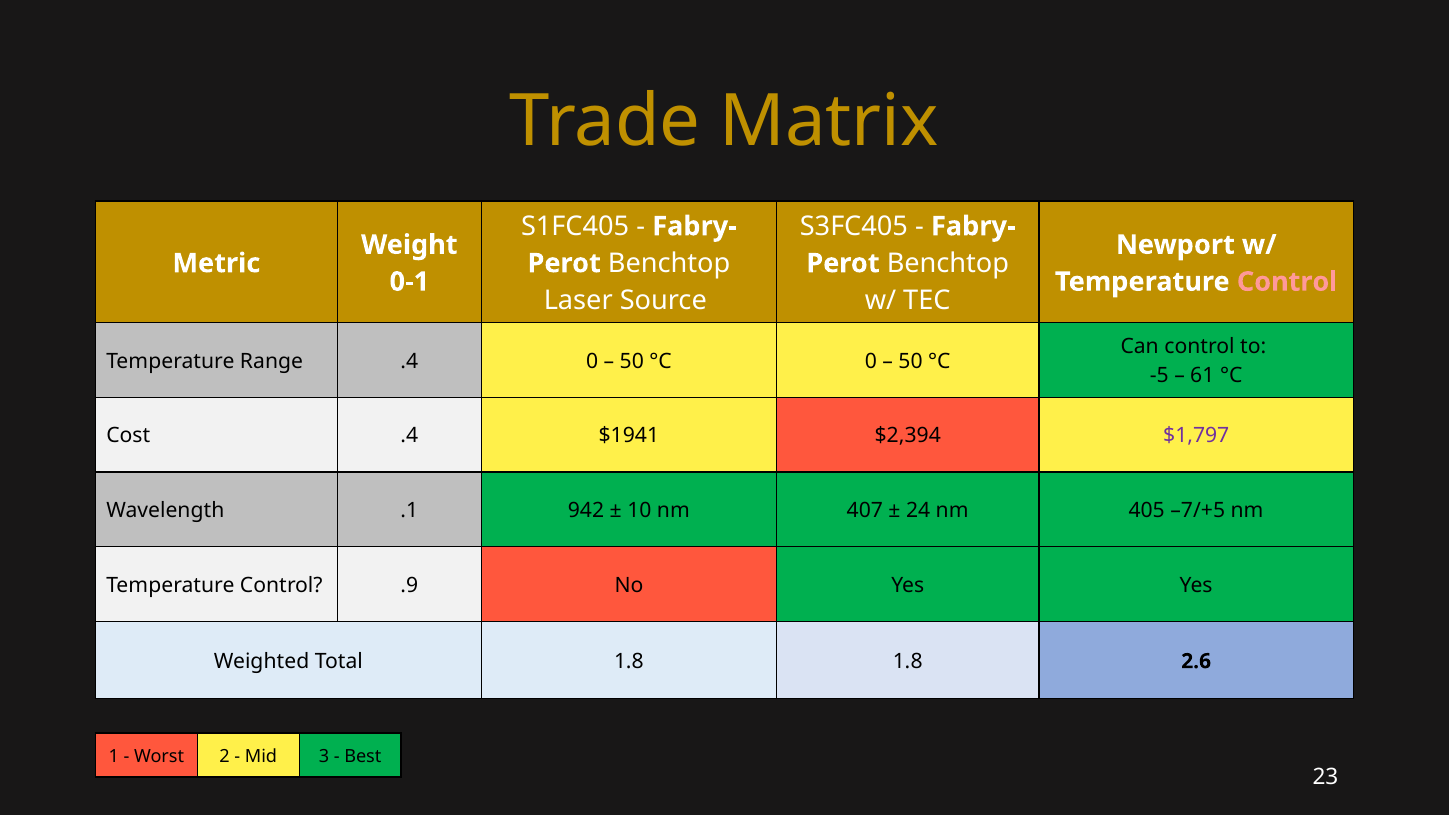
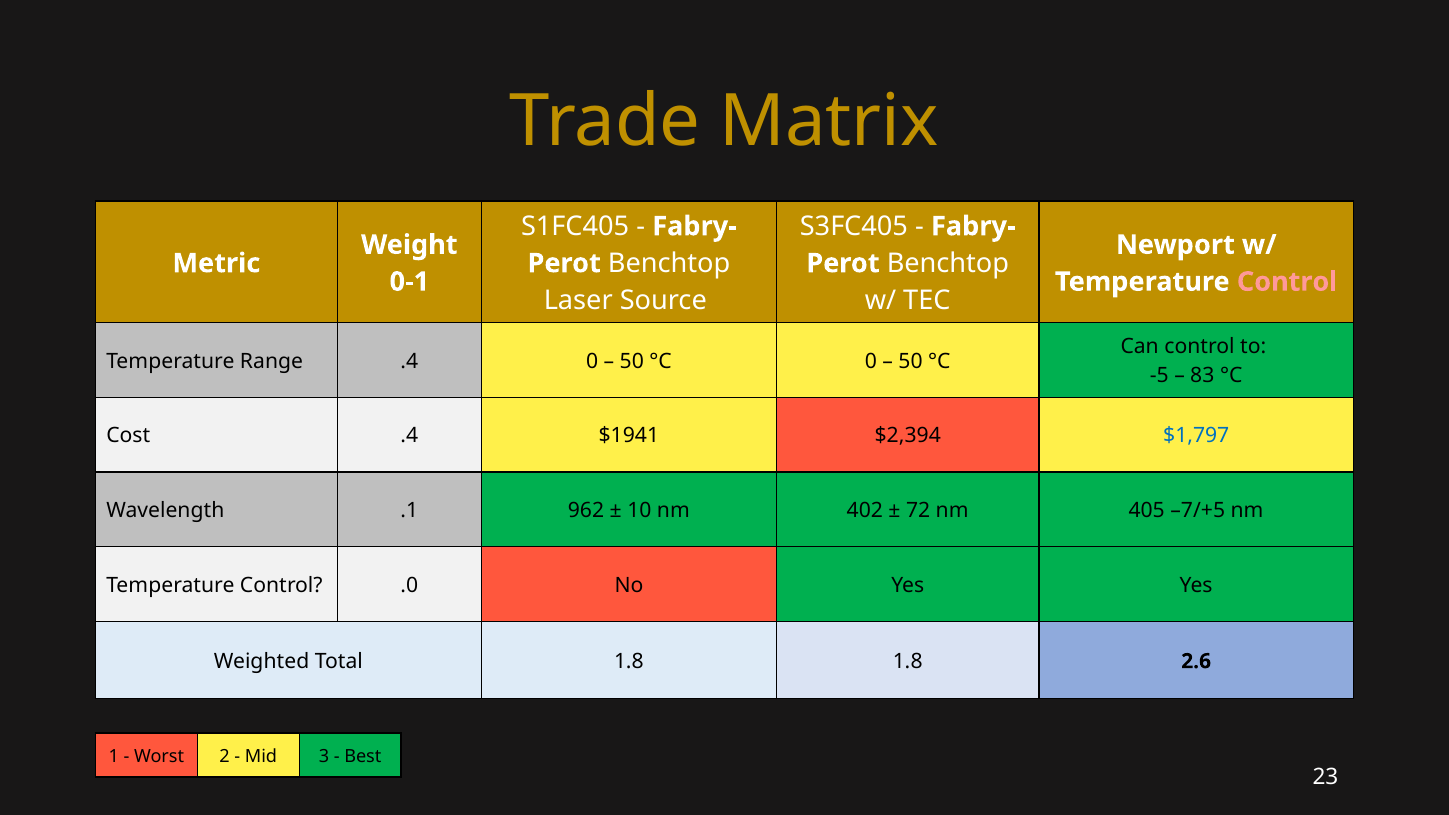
61: 61 -> 83
$1,797 colour: purple -> blue
942: 942 -> 962
407: 407 -> 402
24: 24 -> 72
.9: .9 -> .0
